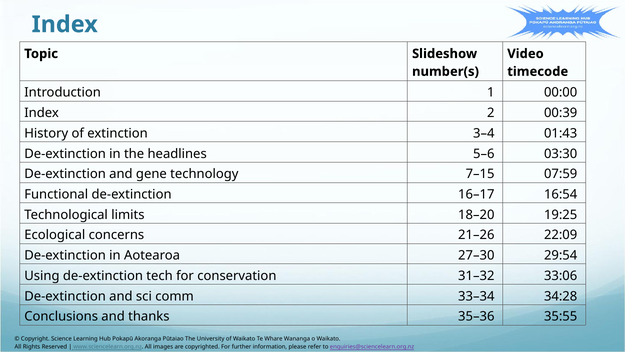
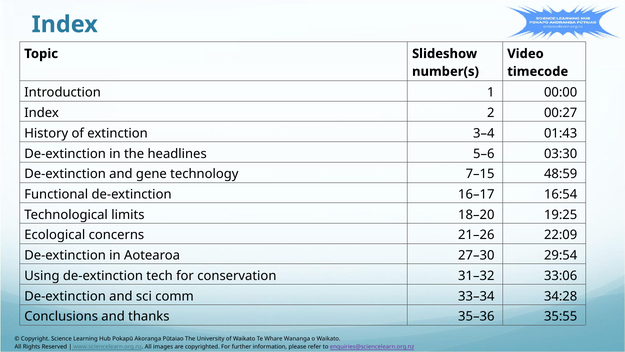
00:39: 00:39 -> 00:27
07:59: 07:59 -> 48:59
